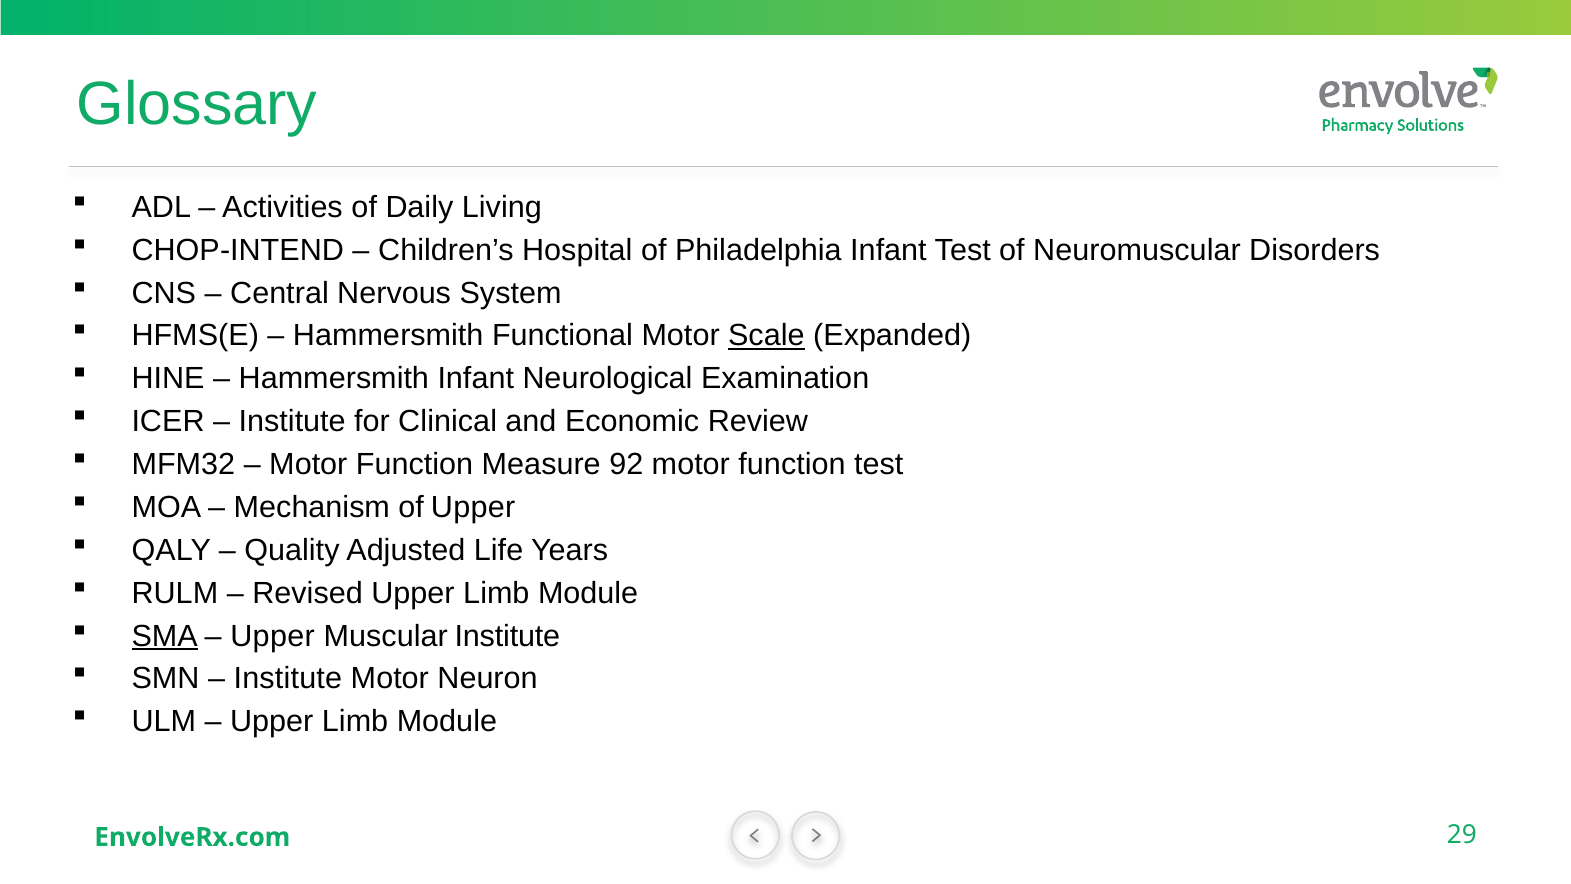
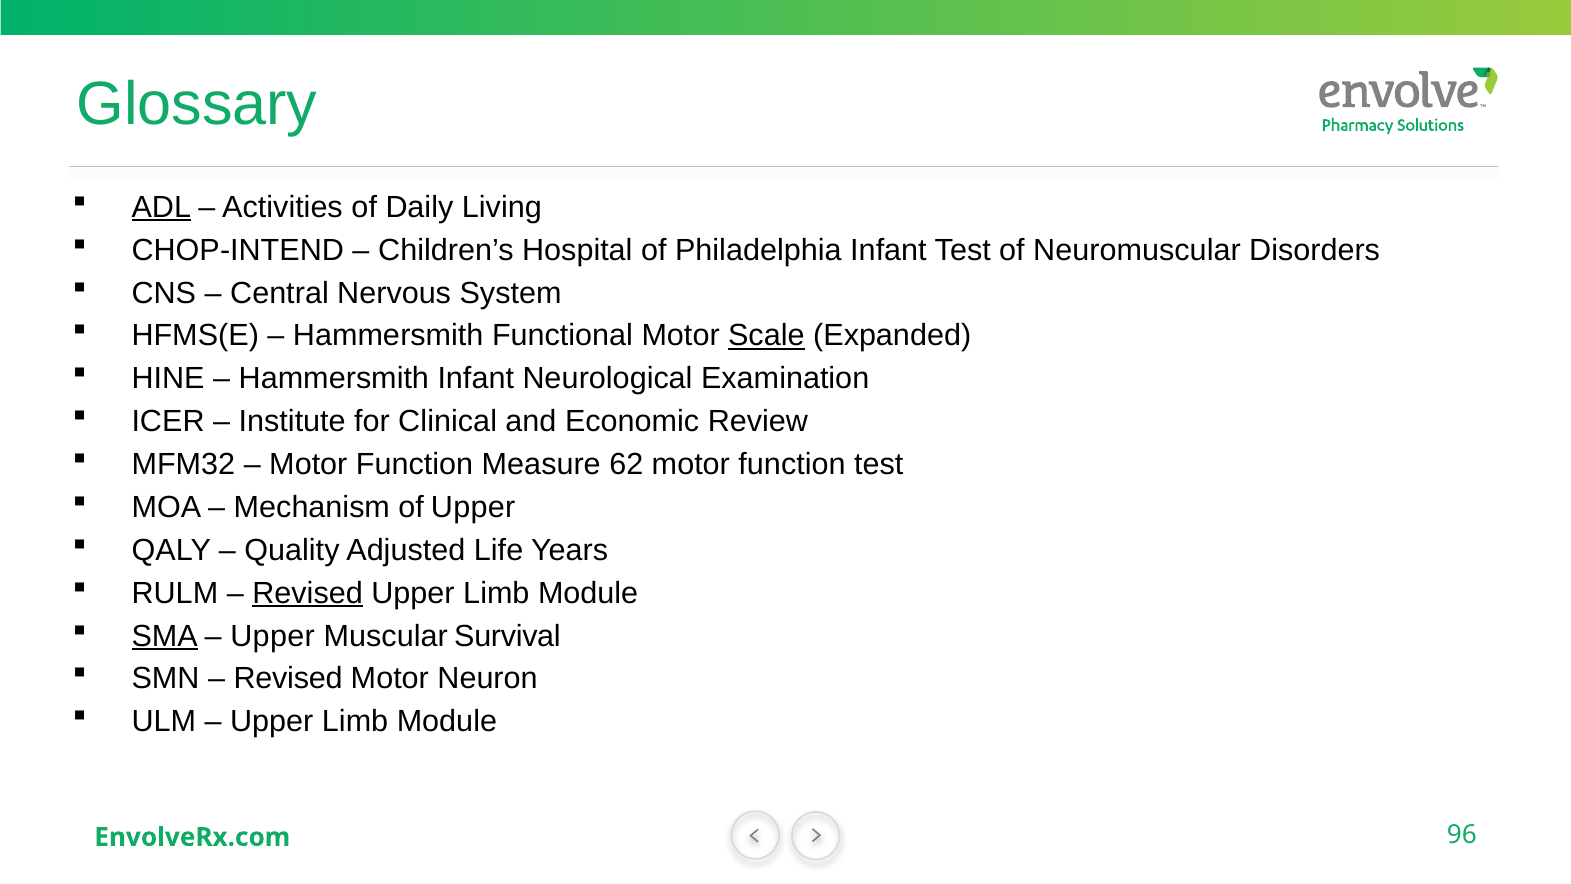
ADL underline: none -> present
92: 92 -> 62
Revised at (308, 593) underline: none -> present
Muscular Institute: Institute -> Survival
Institute at (288, 679): Institute -> Revised
29: 29 -> 96
